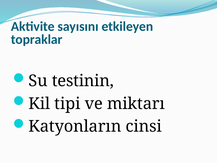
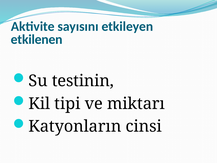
topraklar: topraklar -> etkilenen
